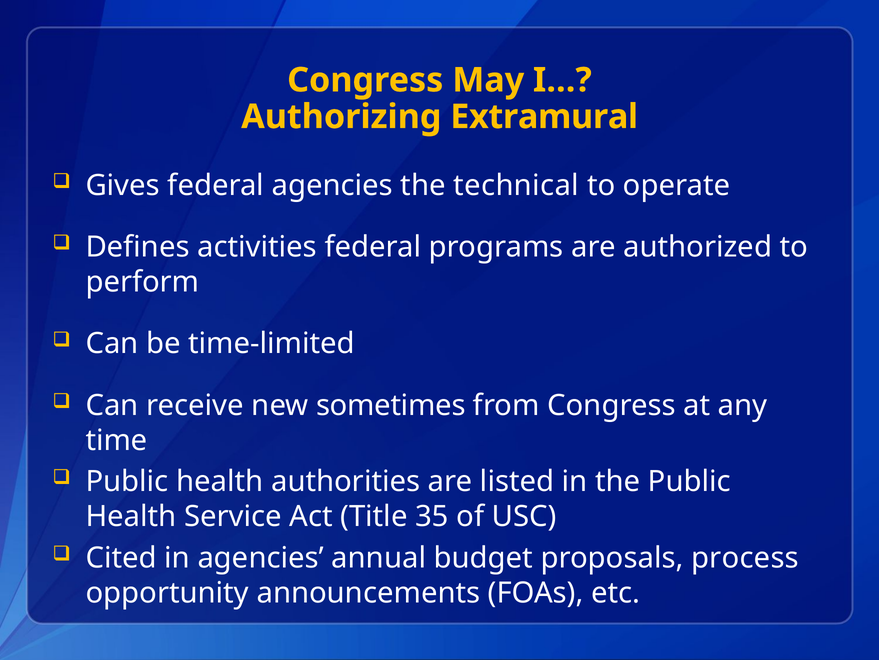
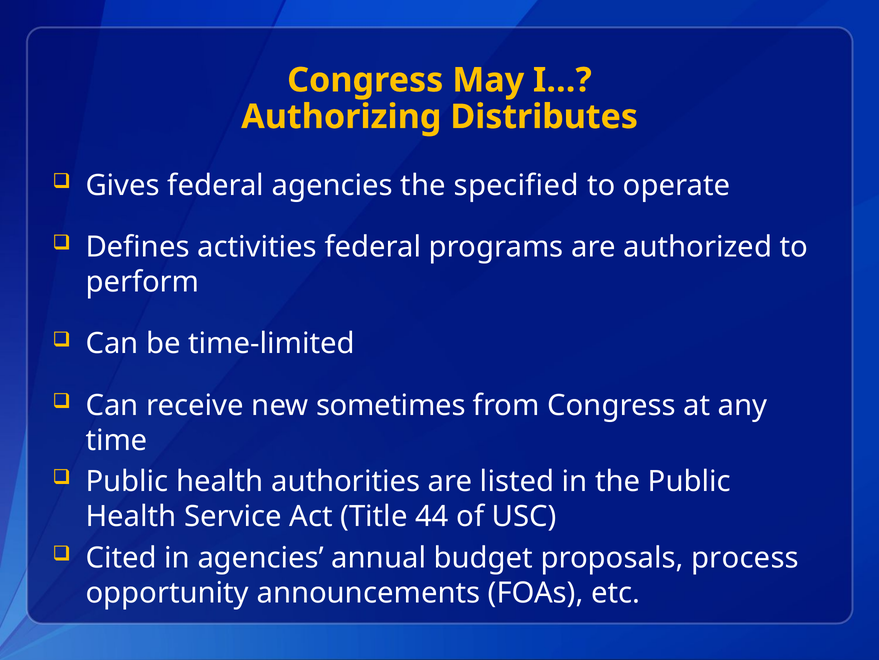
Extramural: Extramural -> Distributes
technical: technical -> specified
35: 35 -> 44
